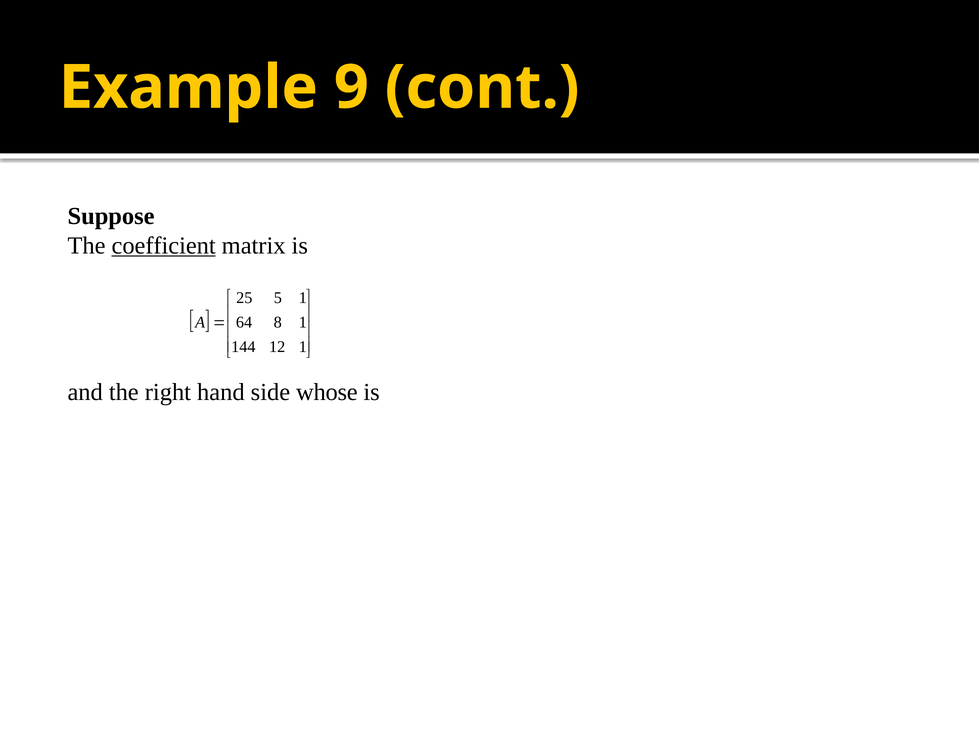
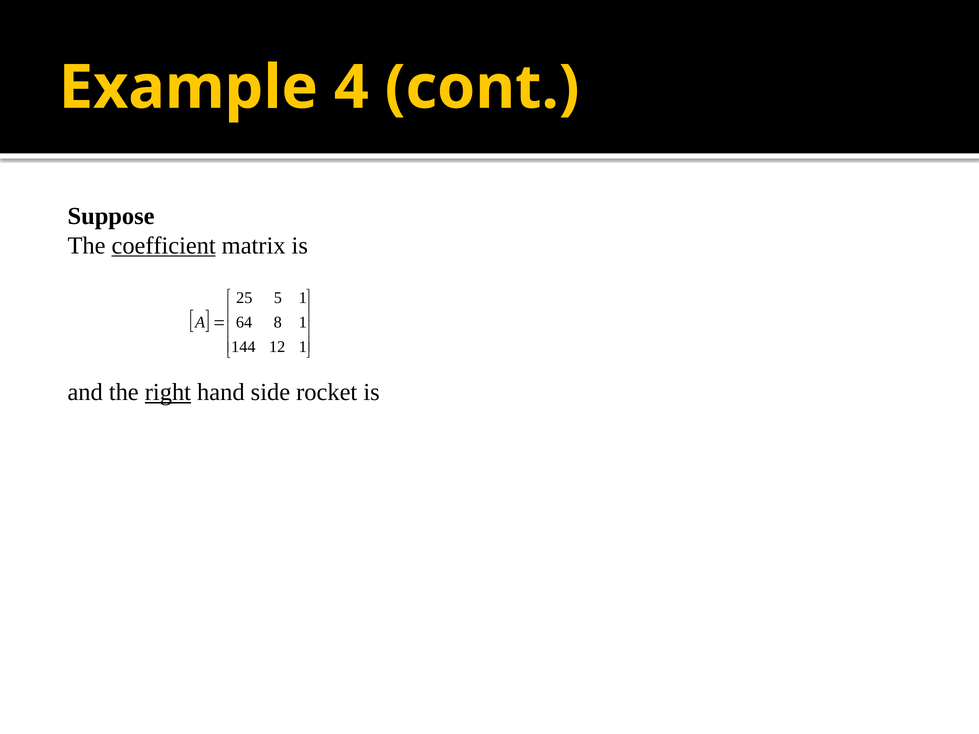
9: 9 -> 4
right underline: none -> present
whose: whose -> rocket
